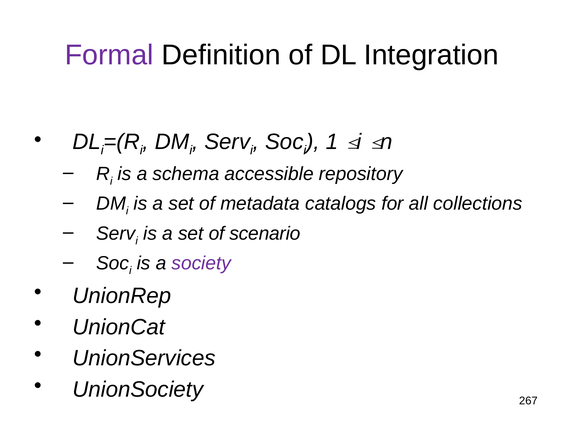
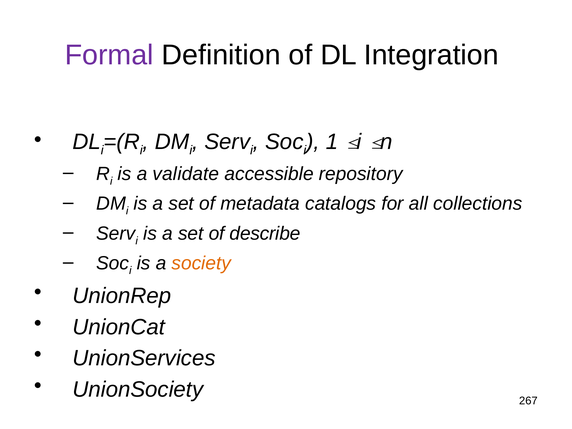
schema: schema -> validate
scenario: scenario -> describe
society colour: purple -> orange
